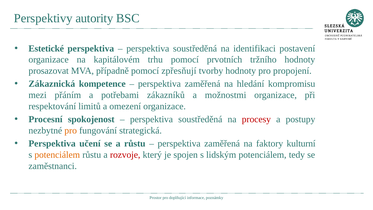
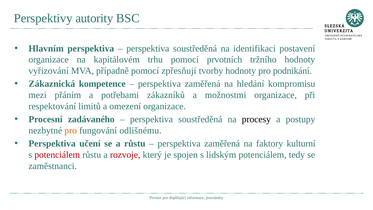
Estetické: Estetické -> Hlavním
prosazovat: prosazovat -> vyřizování
propojení: propojení -> podnikání
spokojenost: spokojenost -> zadávaného
procesy colour: red -> black
strategická: strategická -> odlišnému
potenciálem at (57, 155) colour: orange -> red
